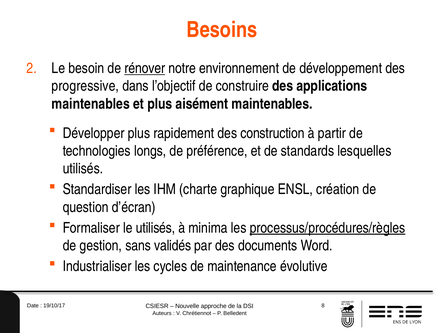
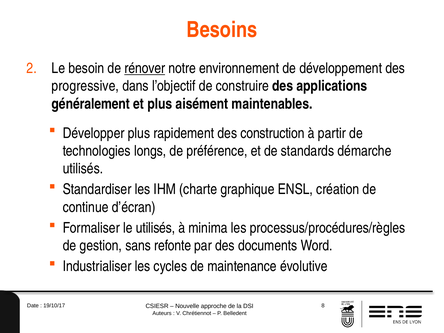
maintenables at (91, 104): maintenables -> généralement
lesquelles: lesquelles -> démarche
question: question -> continue
processus/procédures/règles underline: present -> none
validés: validés -> refonte
